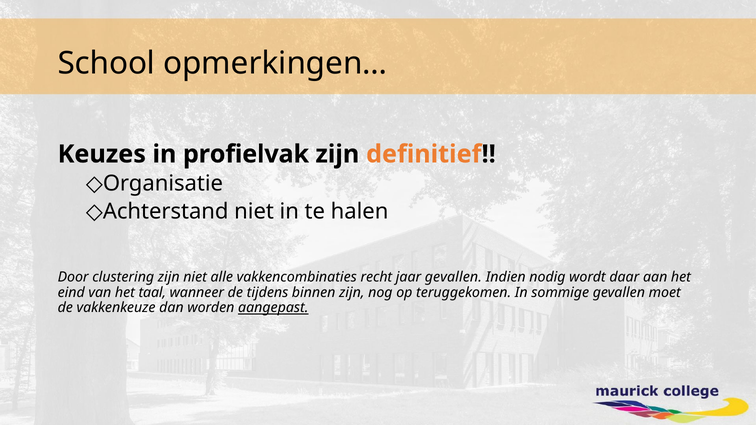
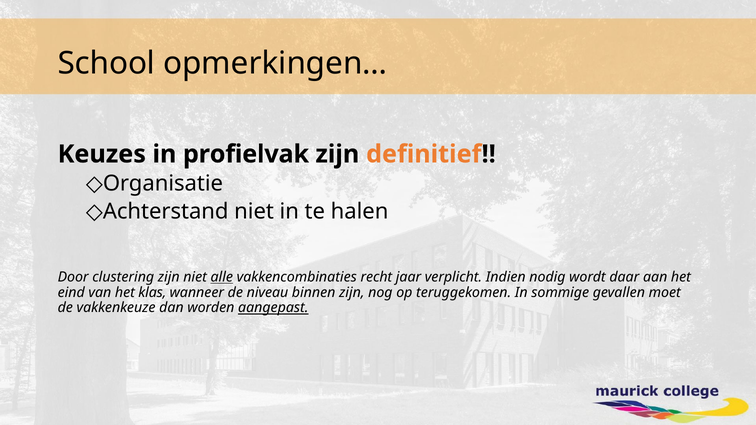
alle underline: none -> present
jaar gevallen: gevallen -> verplicht
taal: taal -> klas
tijdens: tijdens -> niveau
